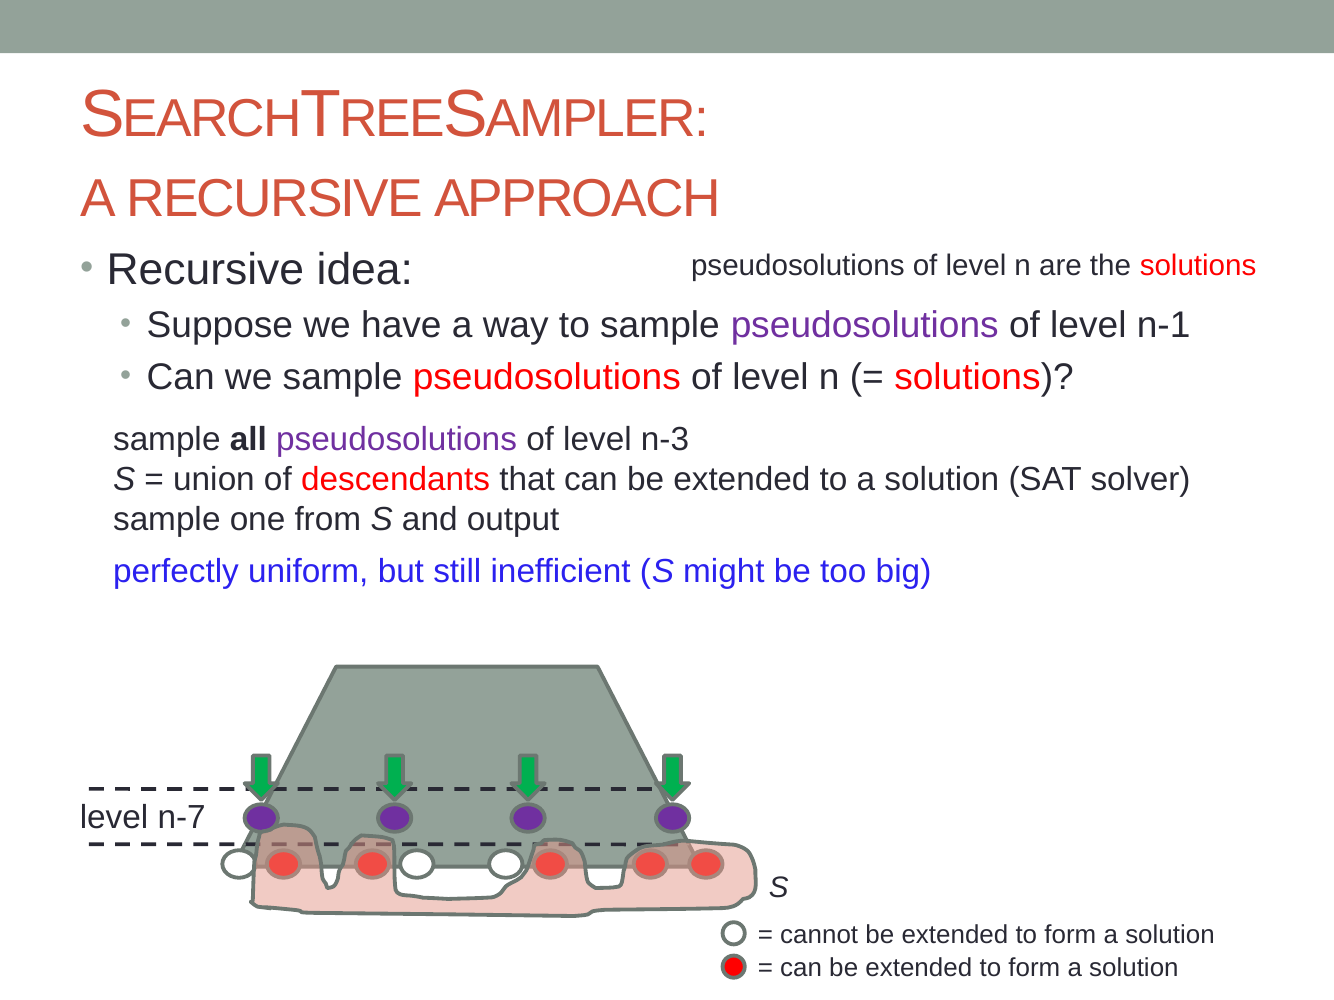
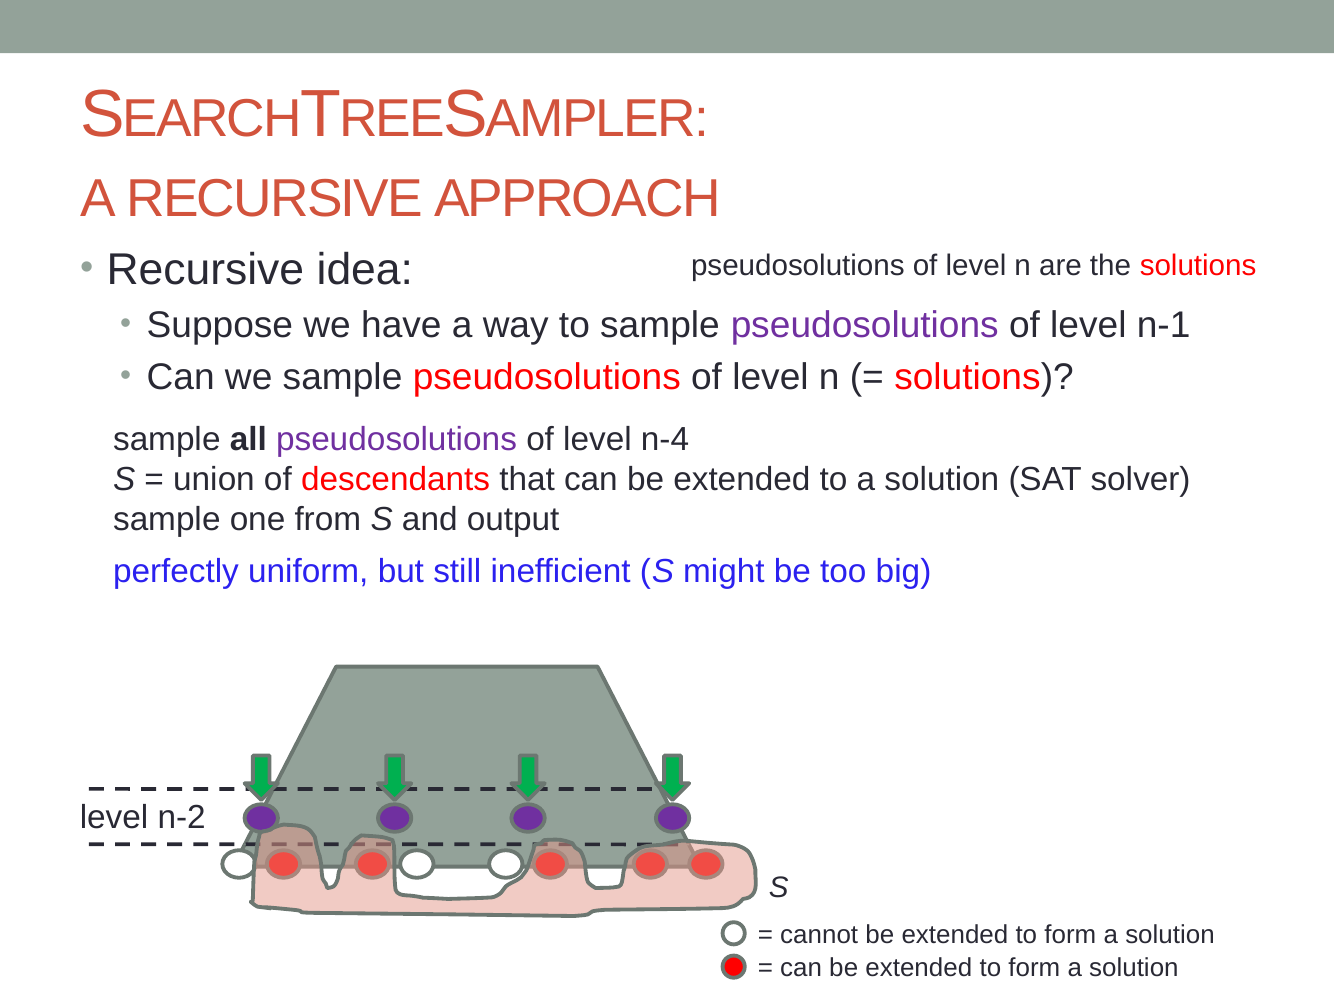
n-3: n-3 -> n-4
n-7: n-7 -> n-2
